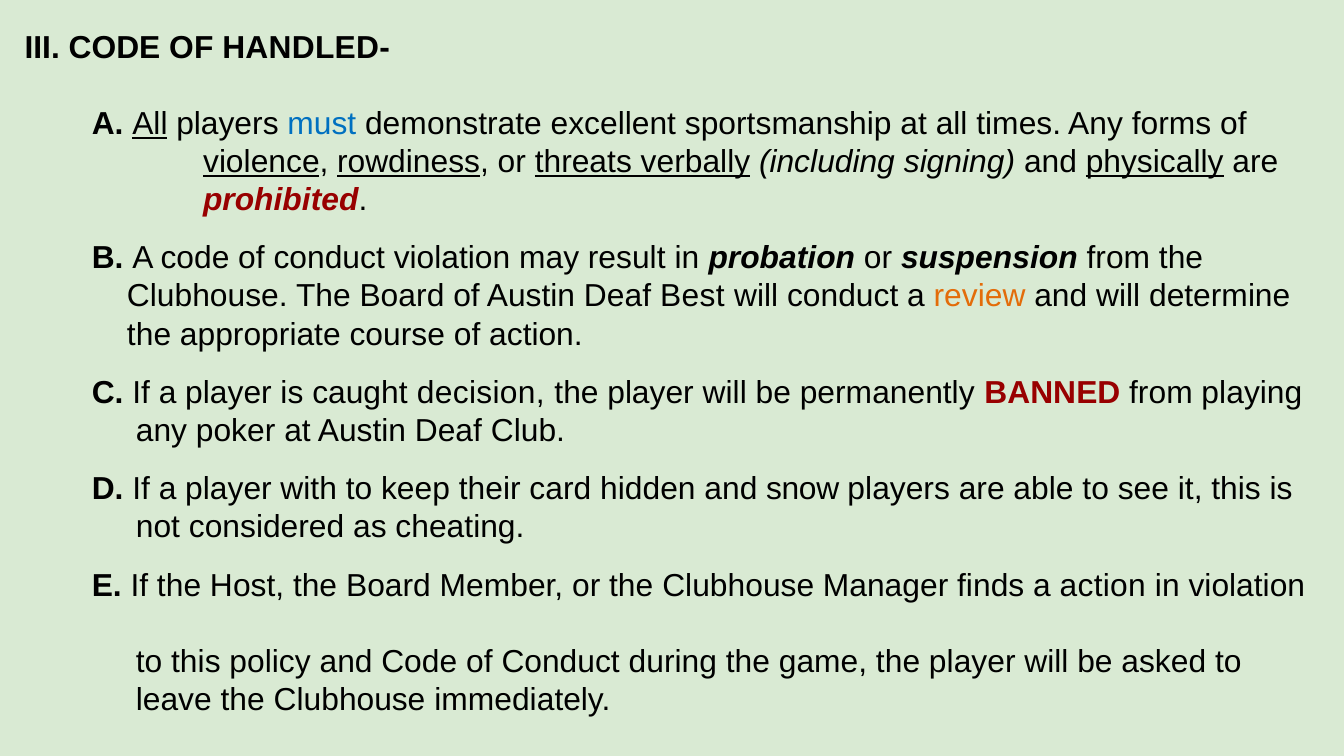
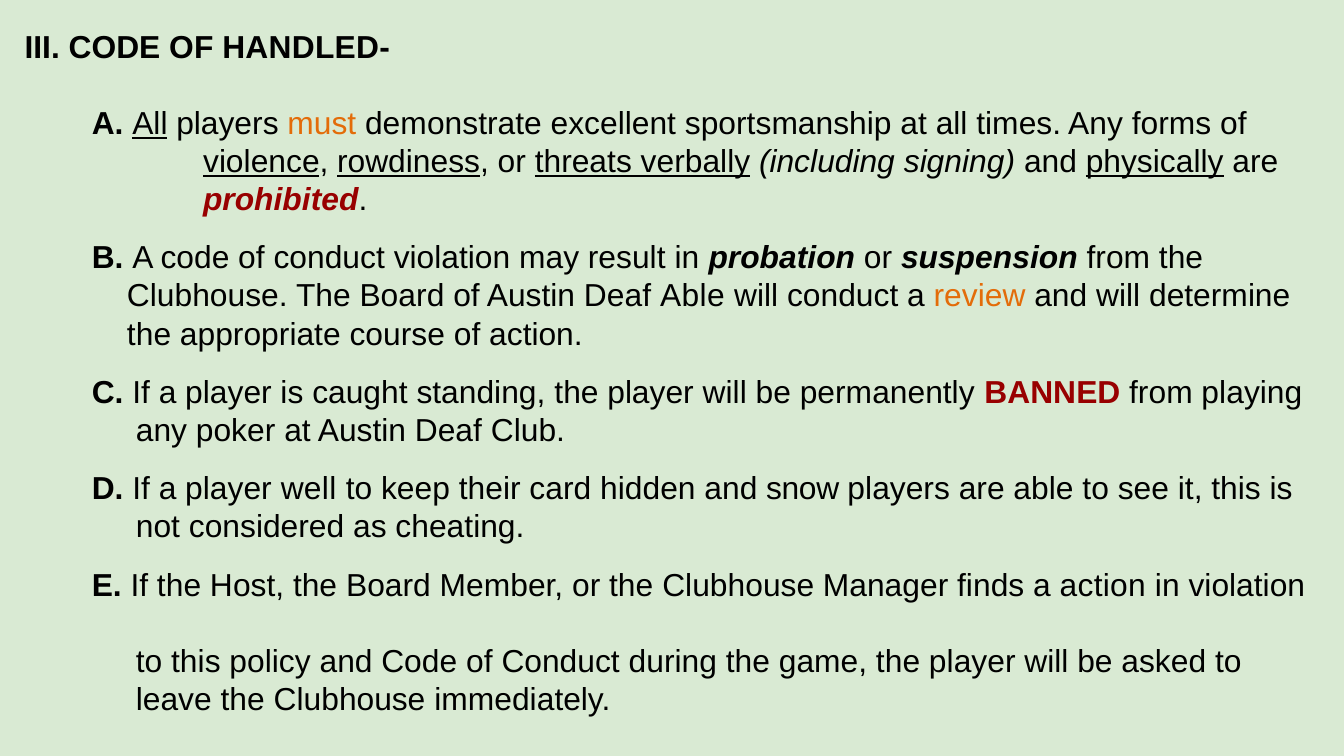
must colour: blue -> orange
Deaf Best: Best -> Able
decision: decision -> standing
with: with -> well
